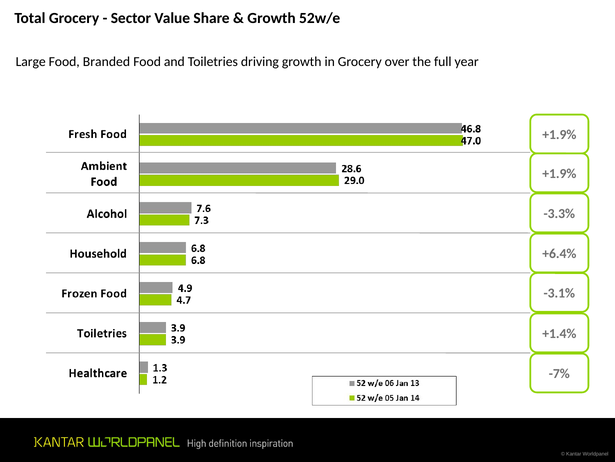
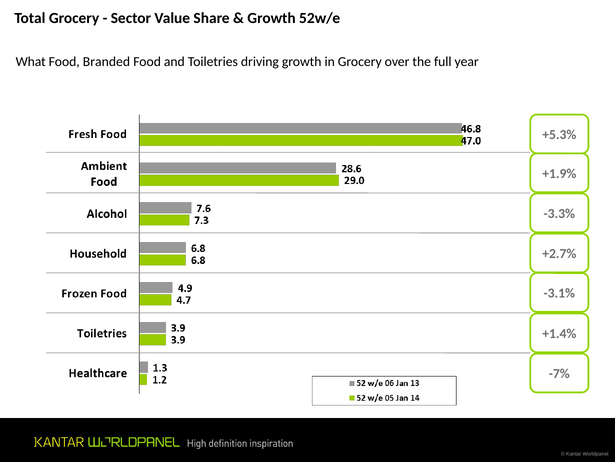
Large: Large -> What
+1.9% at (559, 135): +1.9% -> +5.3%
+6.4%: +6.4% -> +2.7%
